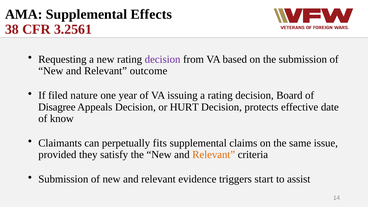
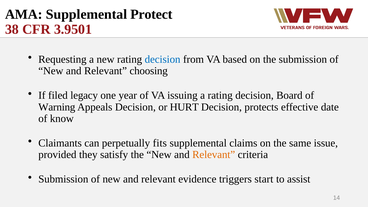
Effects: Effects -> Protect
3.2561: 3.2561 -> 3.9501
decision at (163, 59) colour: purple -> blue
outcome: outcome -> choosing
nature: nature -> legacy
Disagree: Disagree -> Warning
